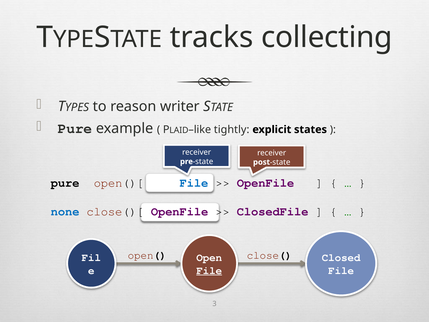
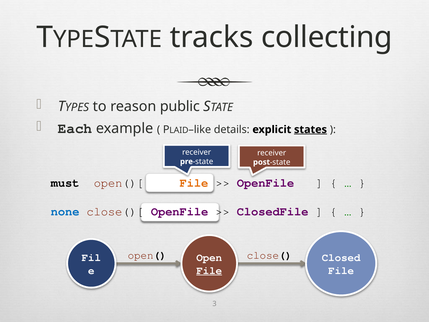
writer: writer -> public
Pure at (75, 128): Pure -> Each
tightly: tightly -> details
states underline: none -> present
pure at (65, 183): pure -> must
File at (194, 183) colour: blue -> orange
